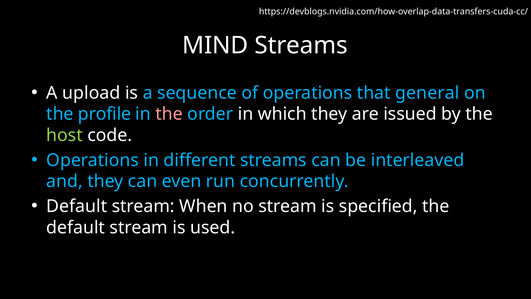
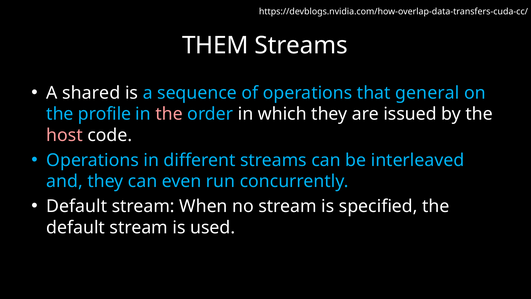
MIND: MIND -> THEM
upload: upload -> shared
host colour: light green -> pink
